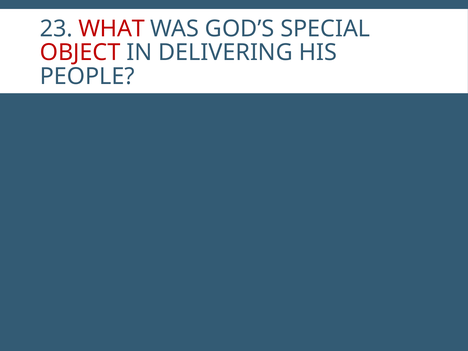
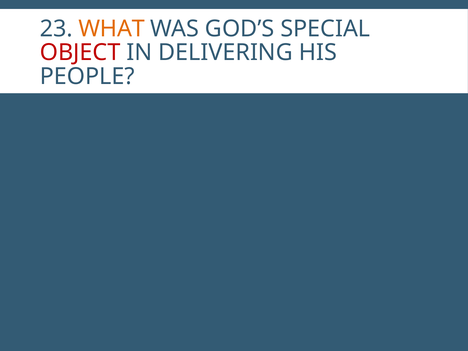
WHAT colour: red -> orange
